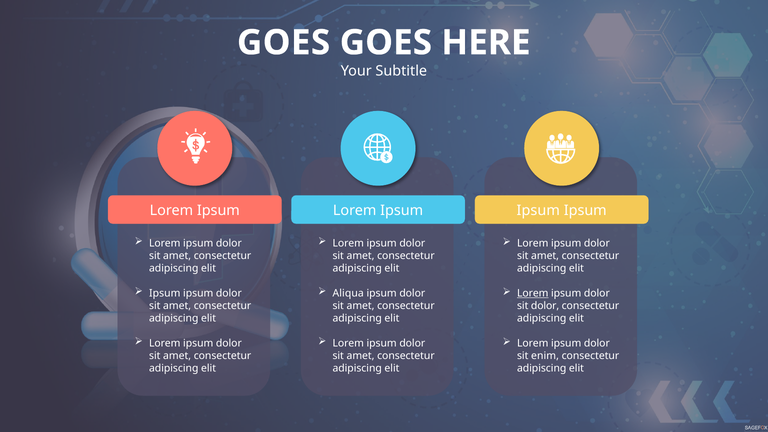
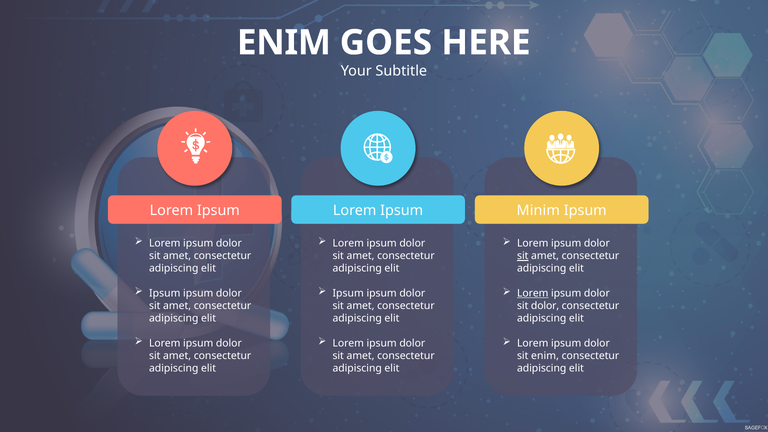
GOES at (284, 43): GOES -> ENIM
Lorem Ipsum Ipsum: Ipsum -> Minim
sit at (523, 256) underline: none -> present
Aliqua at (348, 293): Aliqua -> Ipsum
